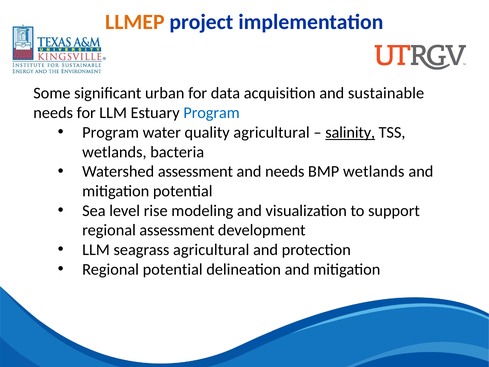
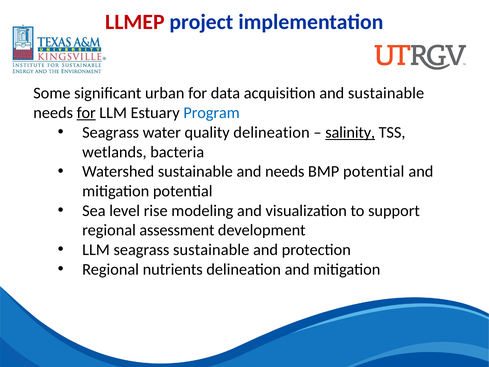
LLMEP colour: orange -> red
for at (86, 113) underline: none -> present
Program at (111, 132): Program -> Seagrass
quality agricultural: agricultural -> delineation
Watershed assessment: assessment -> sustainable
BMP wetlands: wetlands -> potential
seagrass agricultural: agricultural -> sustainable
Regional potential: potential -> nutrients
